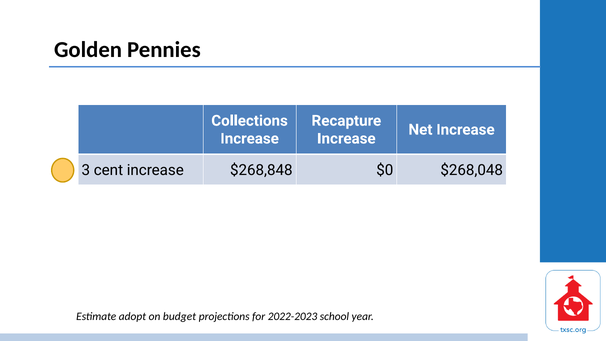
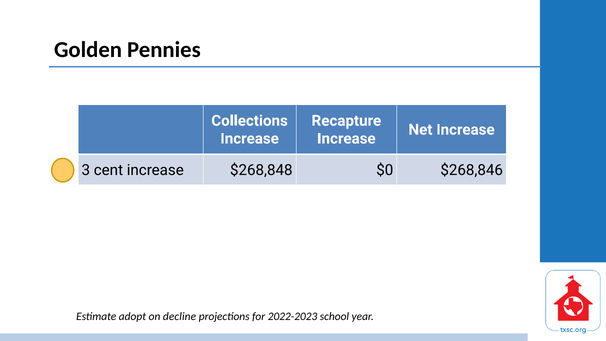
$268,048: $268,048 -> $268,846
budget: budget -> decline
